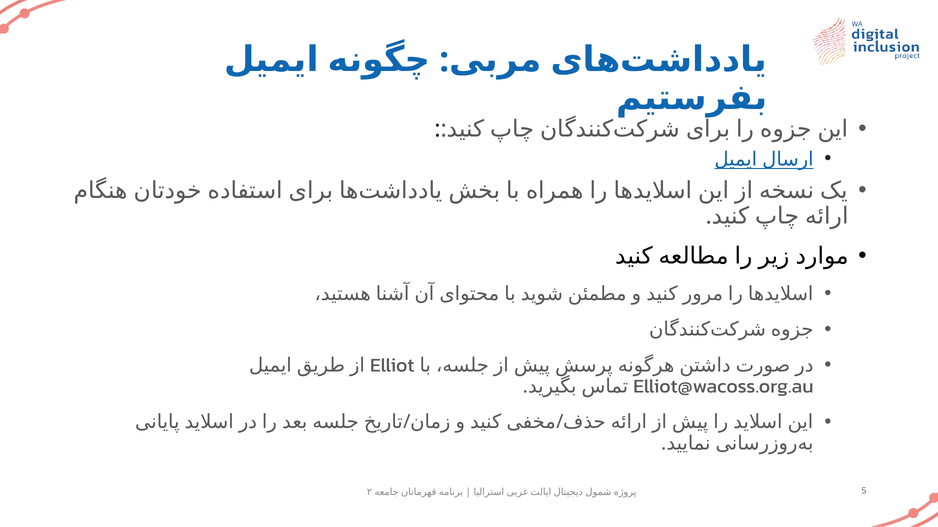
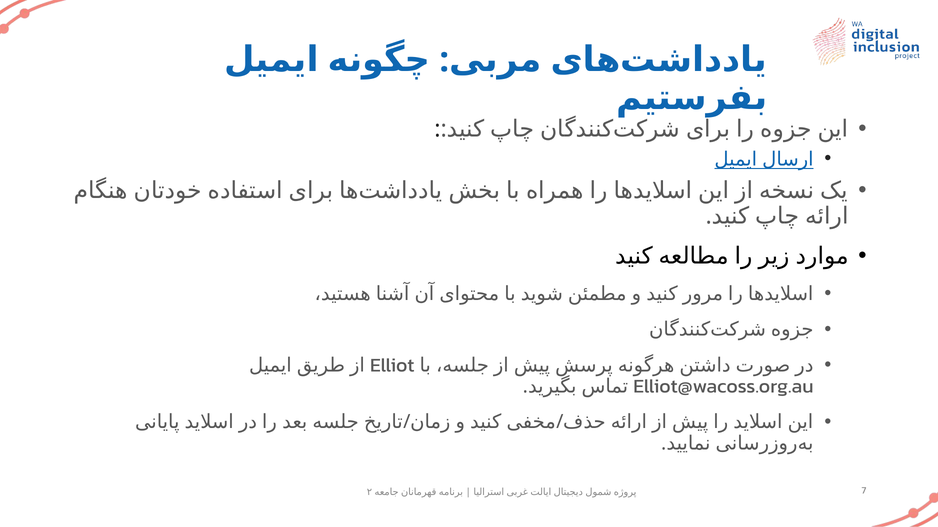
5: 5 -> 7
